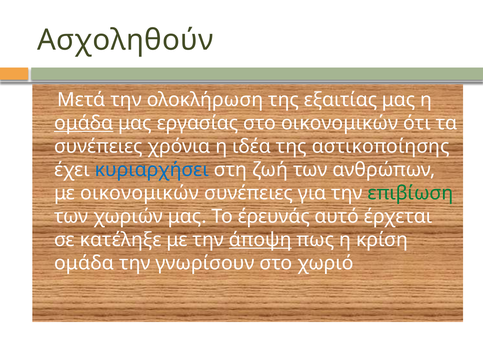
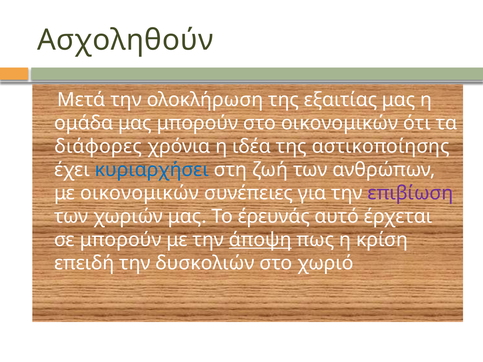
ομάδα at (84, 123) underline: present -> none
μας εργασίας: εργασίας -> μπορούν
συνέπειες at (98, 147): συνέπειες -> διάφορες
επιβίωση colour: green -> purple
σε κατέληξε: κατέληξε -> μπορούν
ομάδα at (84, 263): ομάδα -> επειδή
γνωρίσουν: γνωρίσουν -> δυσκολιών
